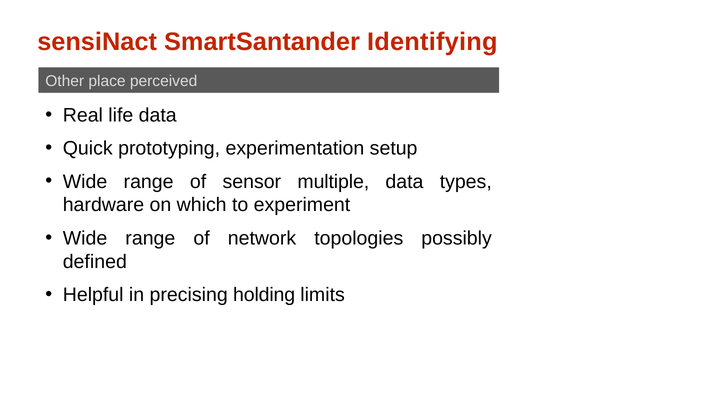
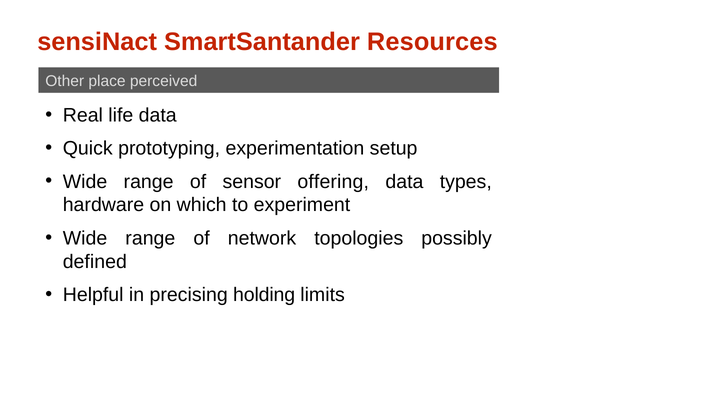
Identifying: Identifying -> Resources
multiple: multiple -> offering
